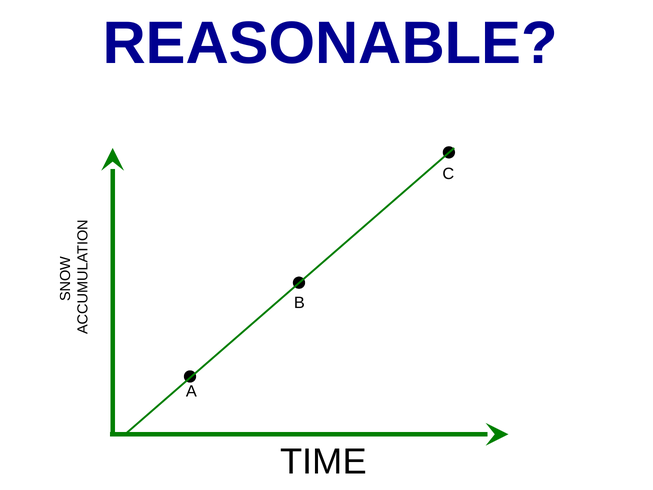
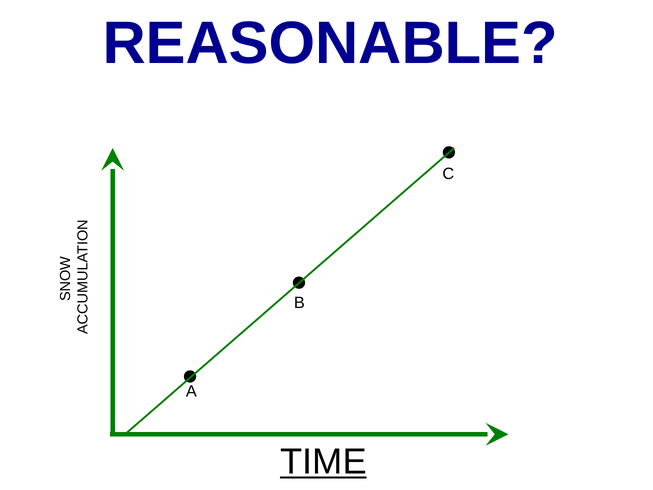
TIME underline: none -> present
